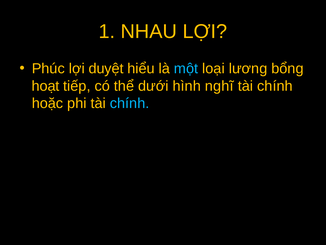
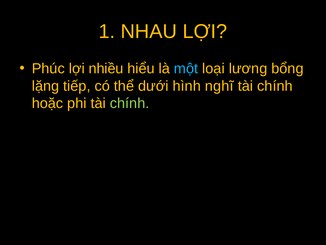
duyệt: duyệt -> nhiều
hoạt: hoạt -> lặng
chính at (130, 103) colour: light blue -> light green
